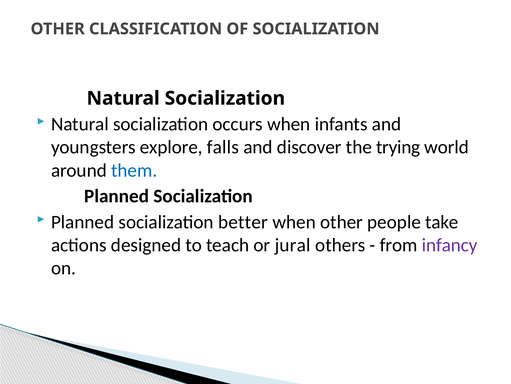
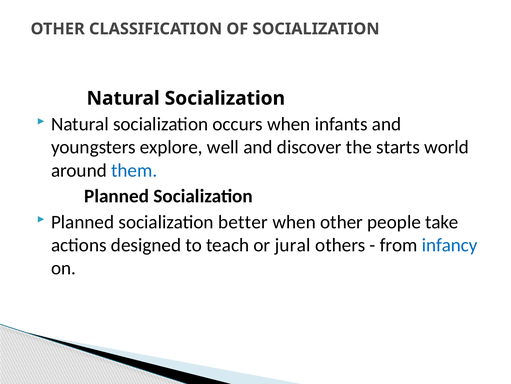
falls: falls -> well
trying: trying -> starts
infancy colour: purple -> blue
